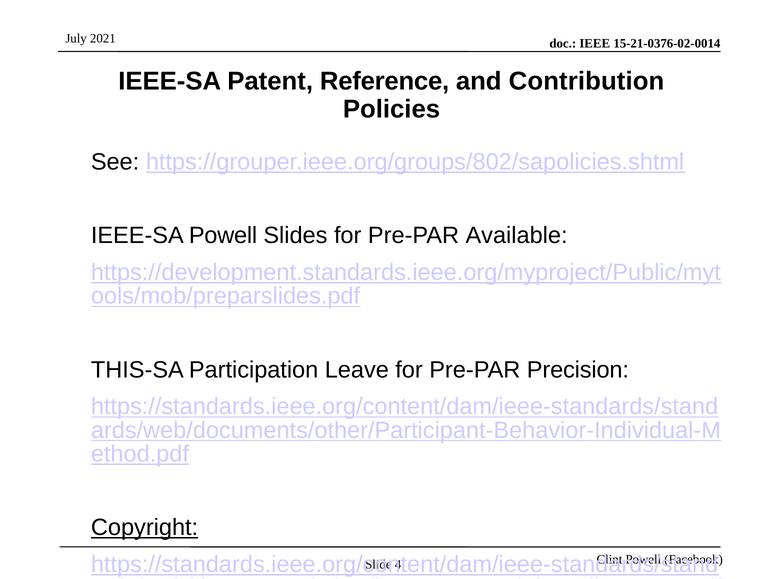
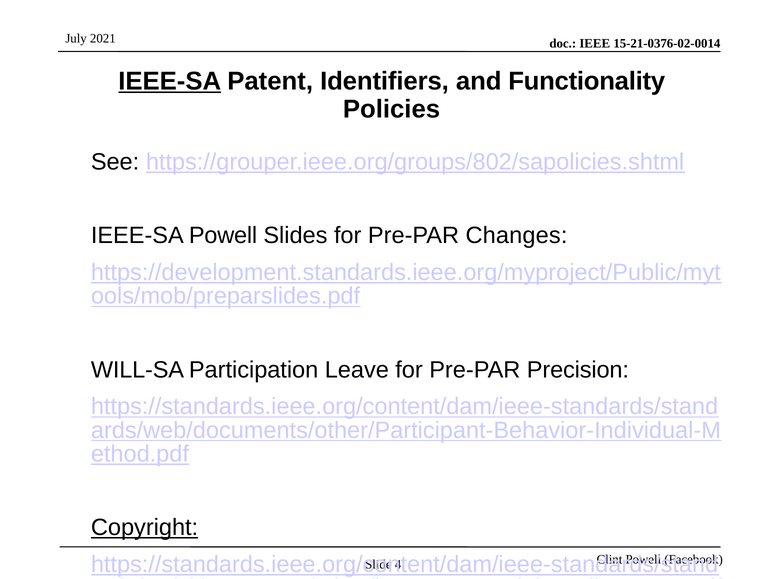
IEEE-SA at (170, 81) underline: none -> present
Reference: Reference -> Identifiers
Contribution: Contribution -> Functionality
Available: Available -> Changes
THIS-SA: THIS-SA -> WILL-SA
